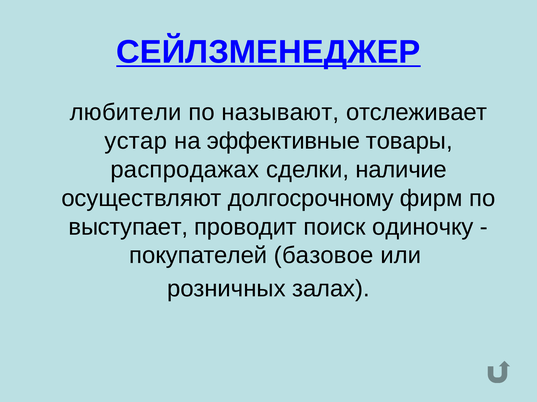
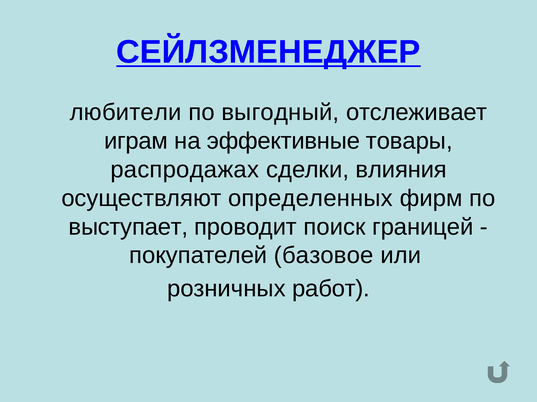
называют: называют -> выгодный
устар: устар -> играм
наличие: наличие -> влияния
долгосрочному: долгосрочному -> определенных
одиночку: одиночку -> границей
залах: залах -> работ
